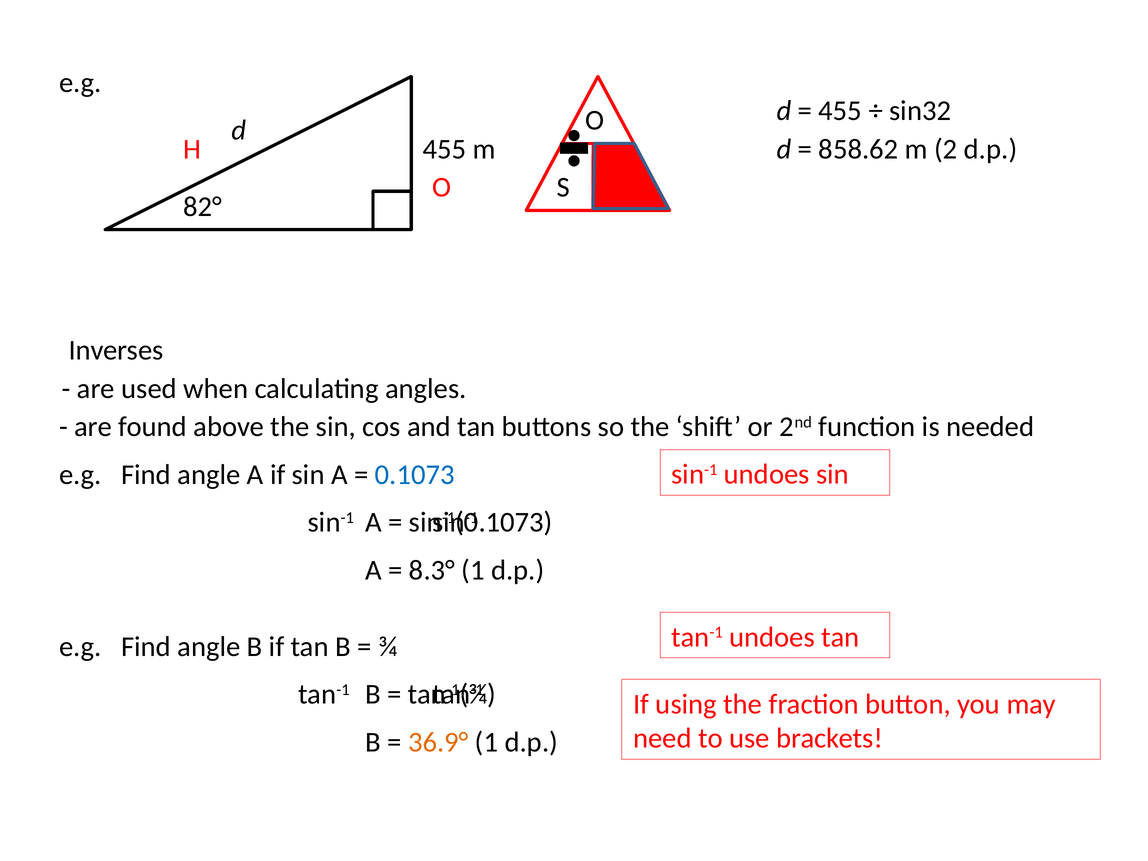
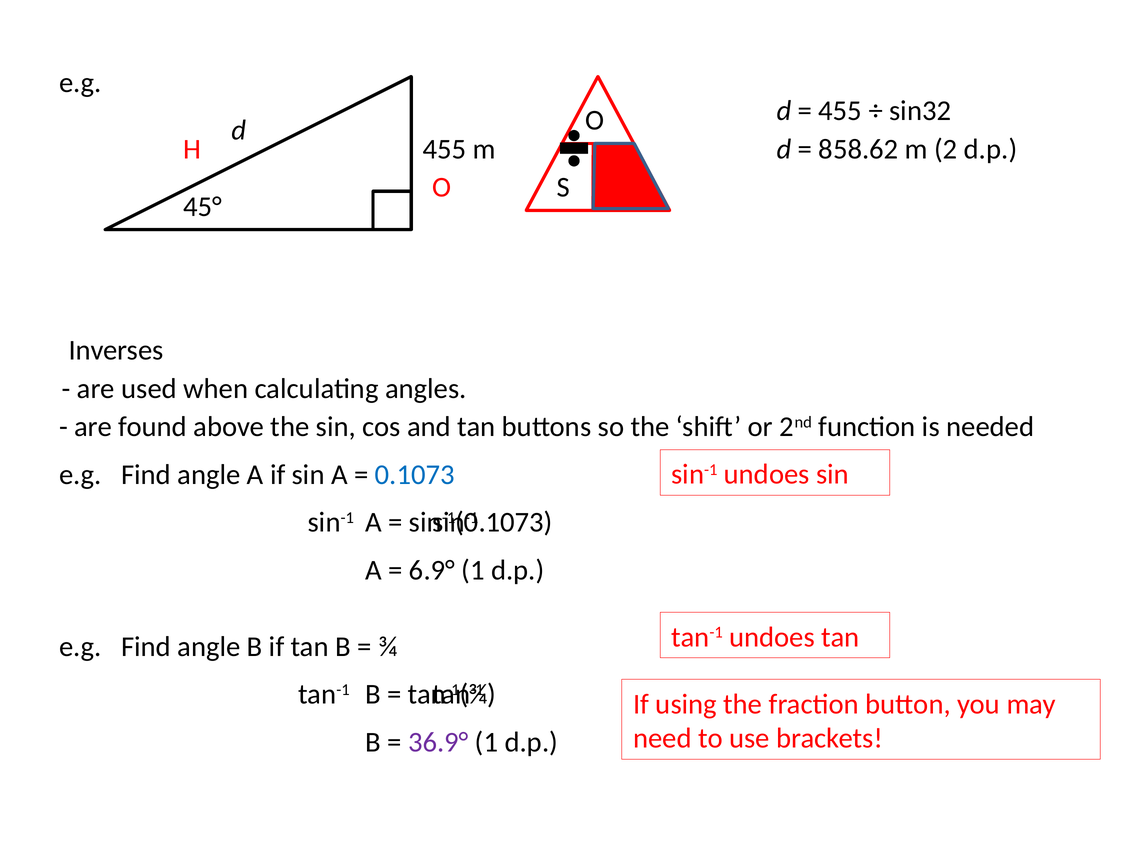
82°: 82° -> 45°
8.3°: 8.3° -> 6.9°
36.9° colour: orange -> purple
